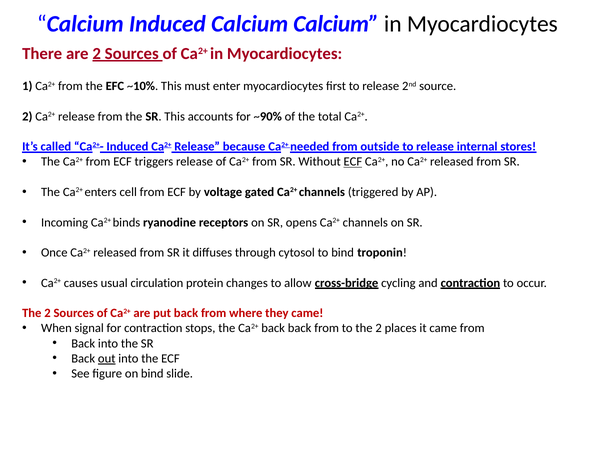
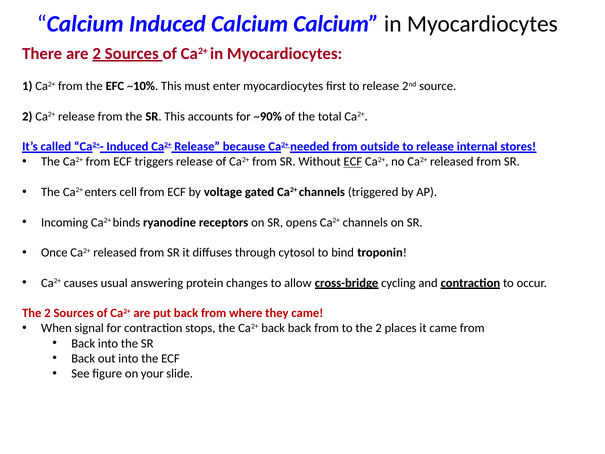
circulation: circulation -> answering
out underline: present -> none
on bind: bind -> your
